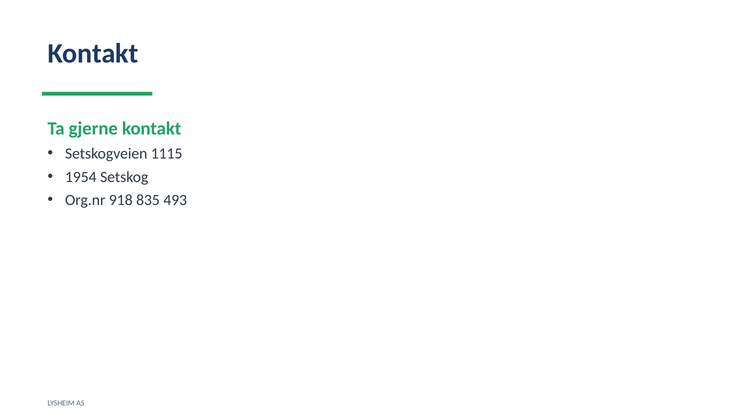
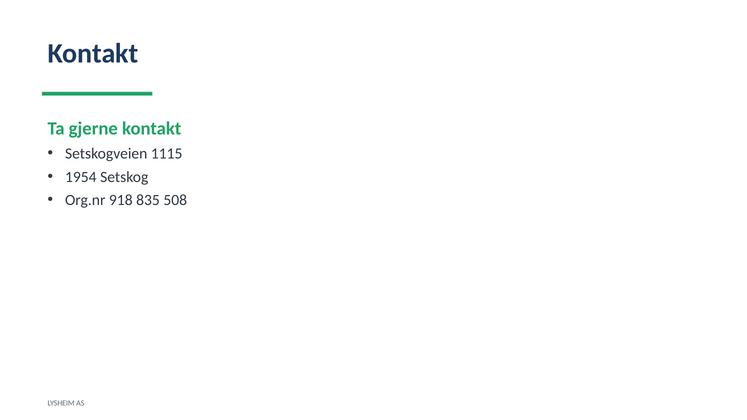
493: 493 -> 508
